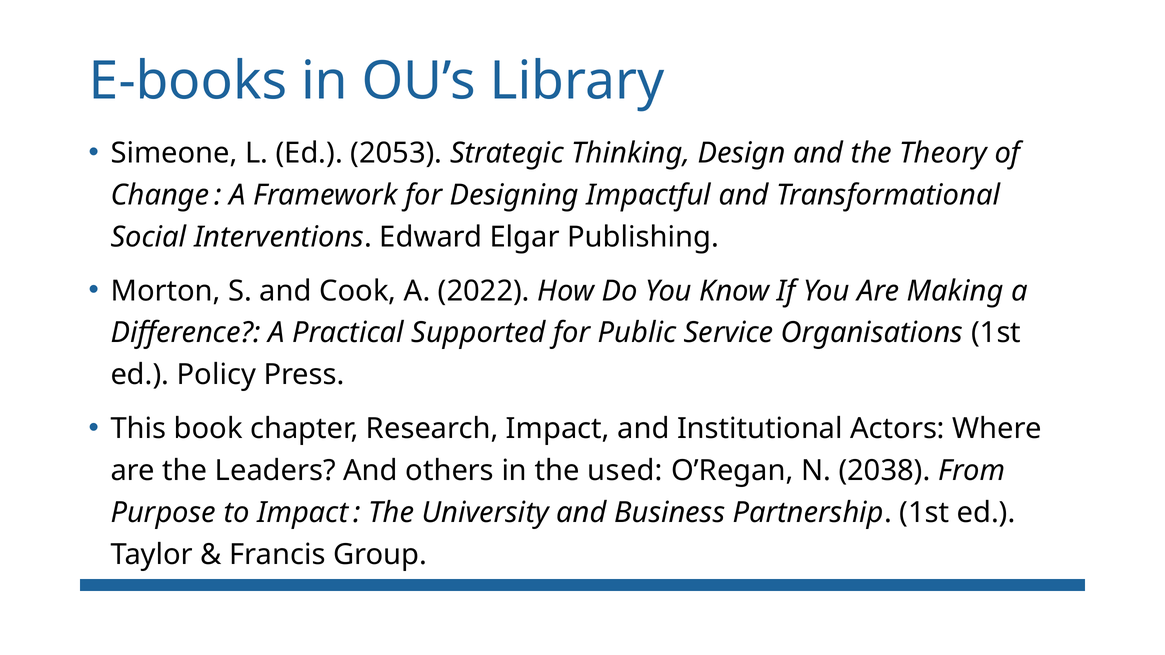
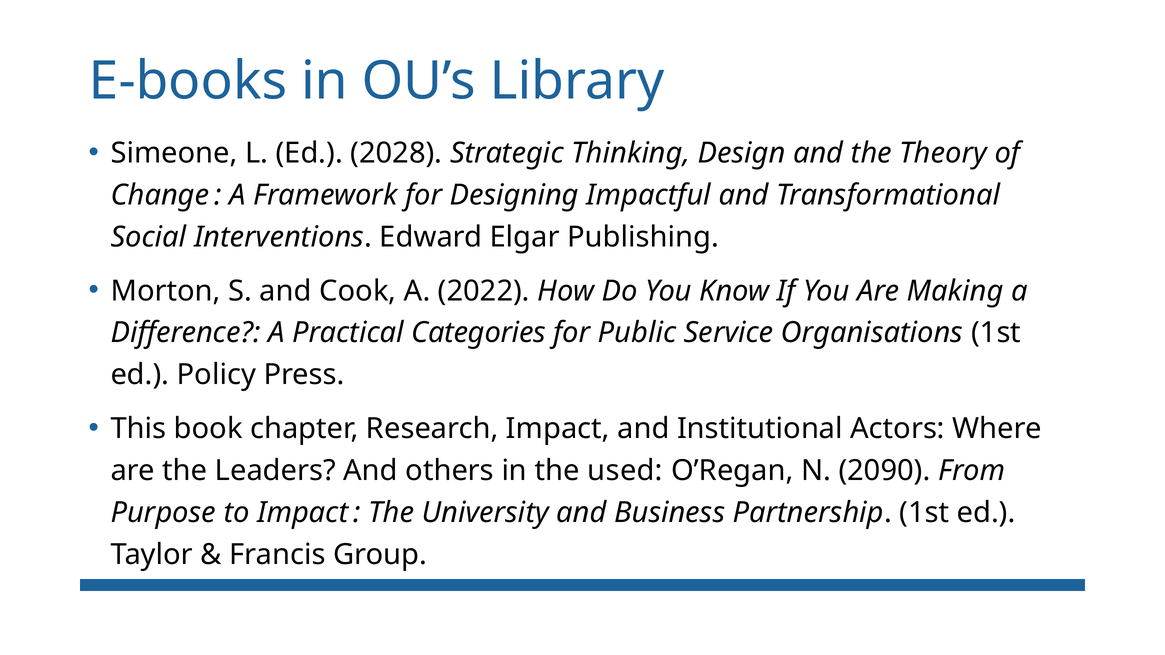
2053: 2053 -> 2028
Supported: Supported -> Categories
2038: 2038 -> 2090
